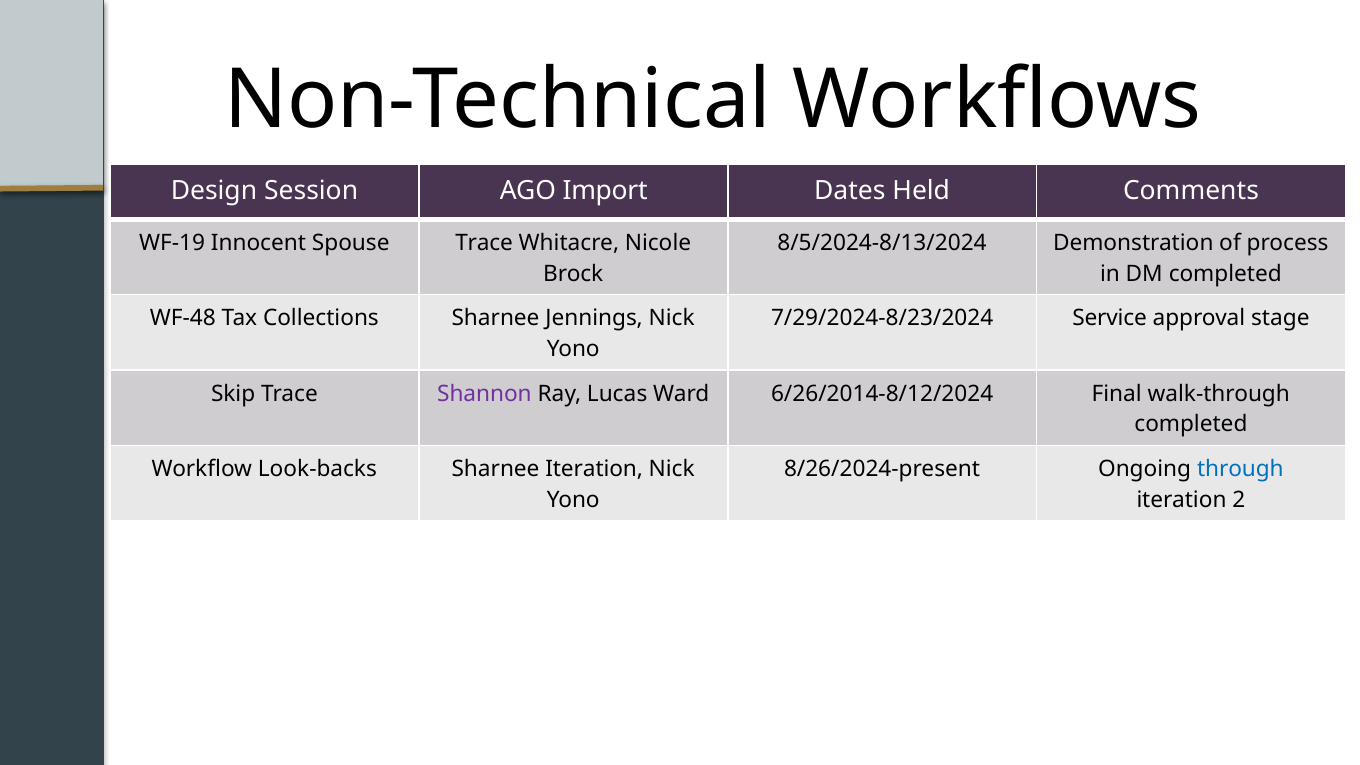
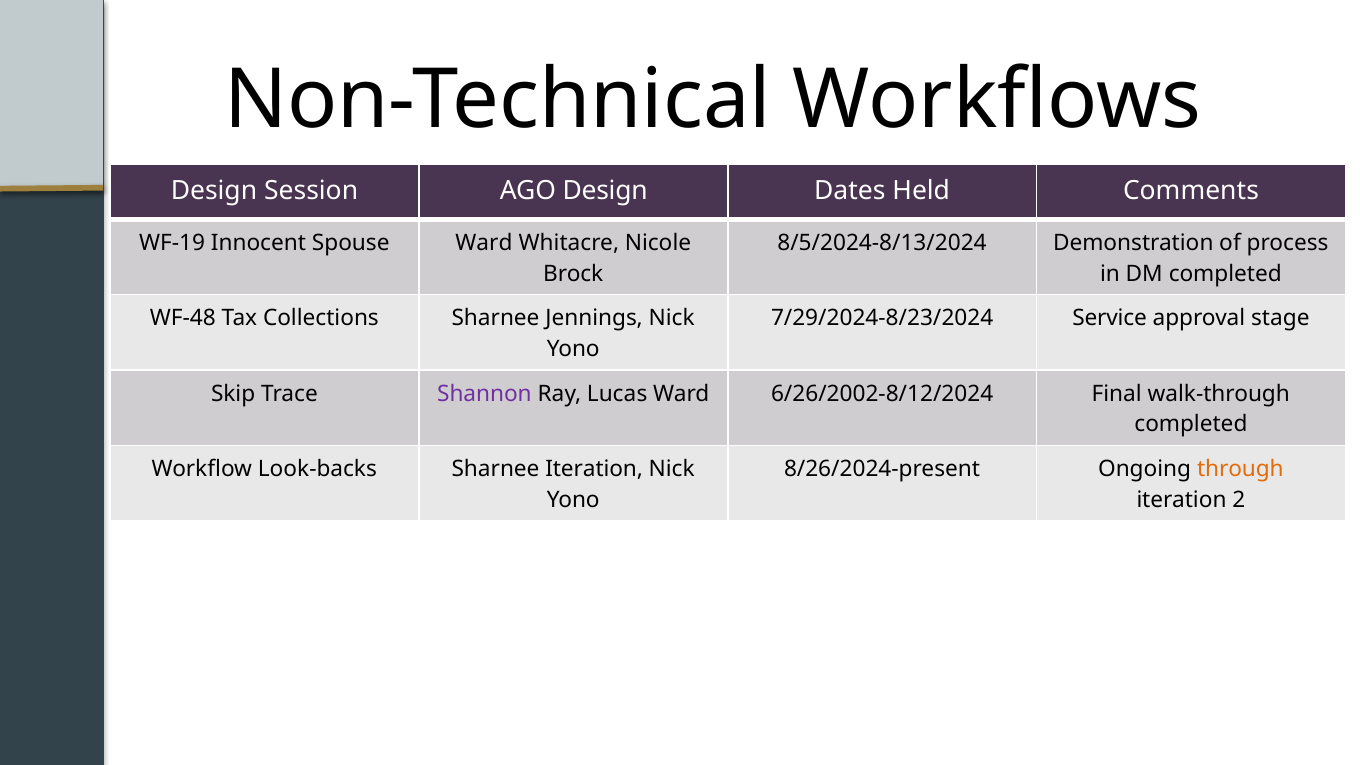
AGO Import: Import -> Design
Spouse Trace: Trace -> Ward
6/26/2014-8/12/2024: 6/26/2014-8/12/2024 -> 6/26/2002-8/12/2024
through colour: blue -> orange
